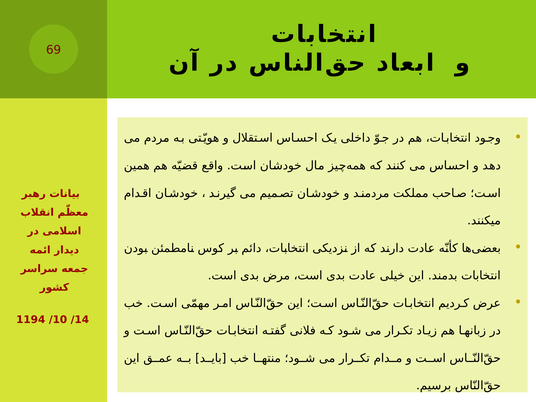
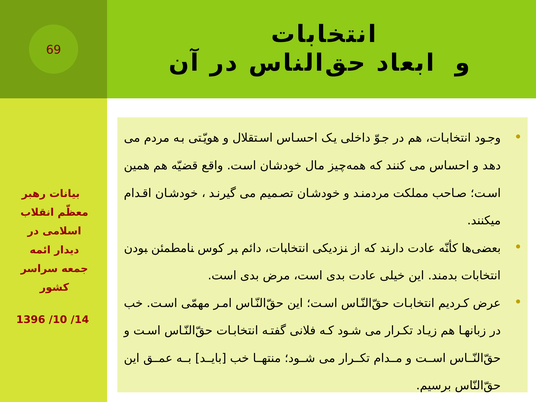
1194: 1194 -> 1396
